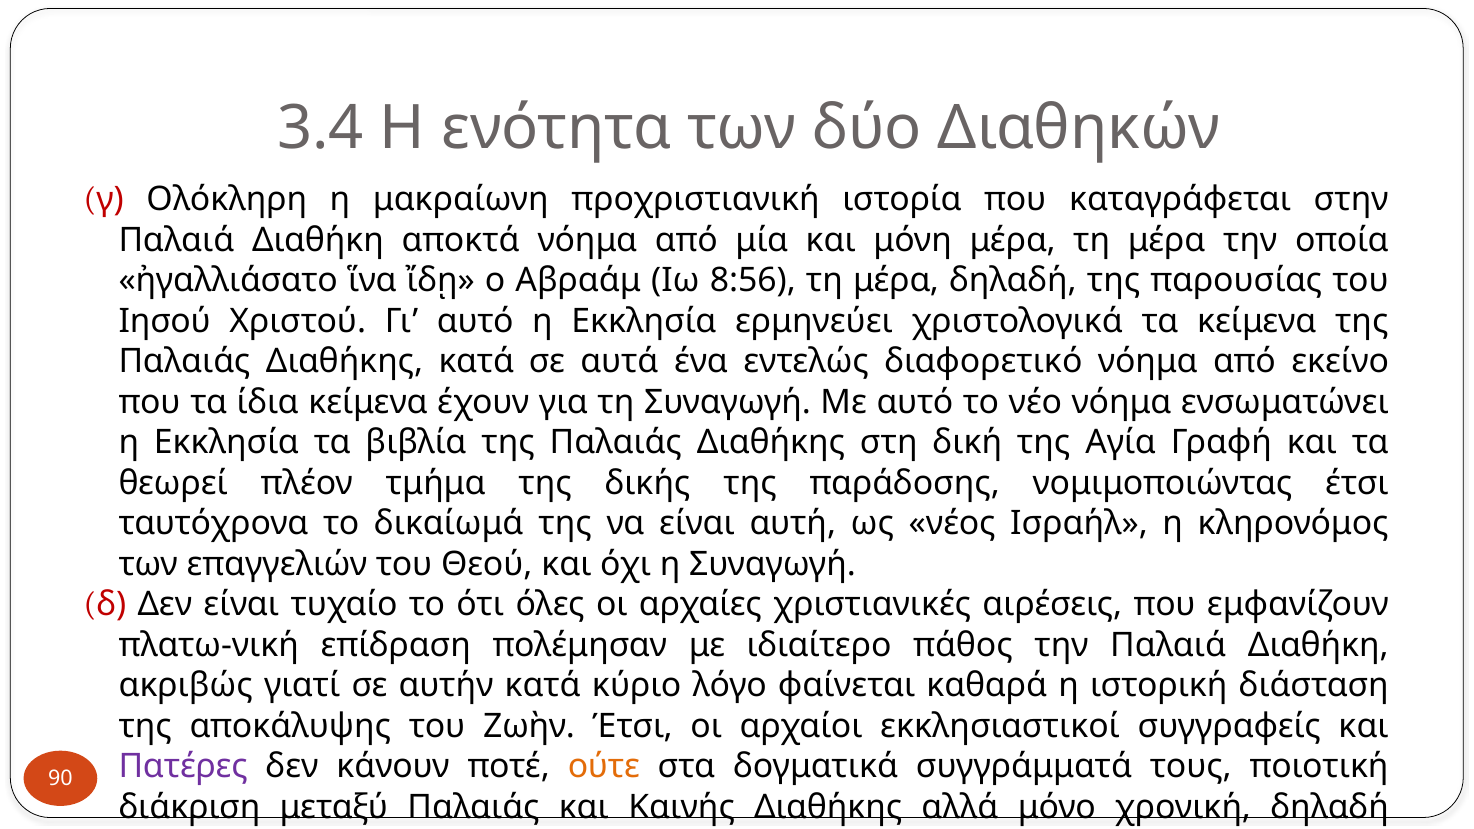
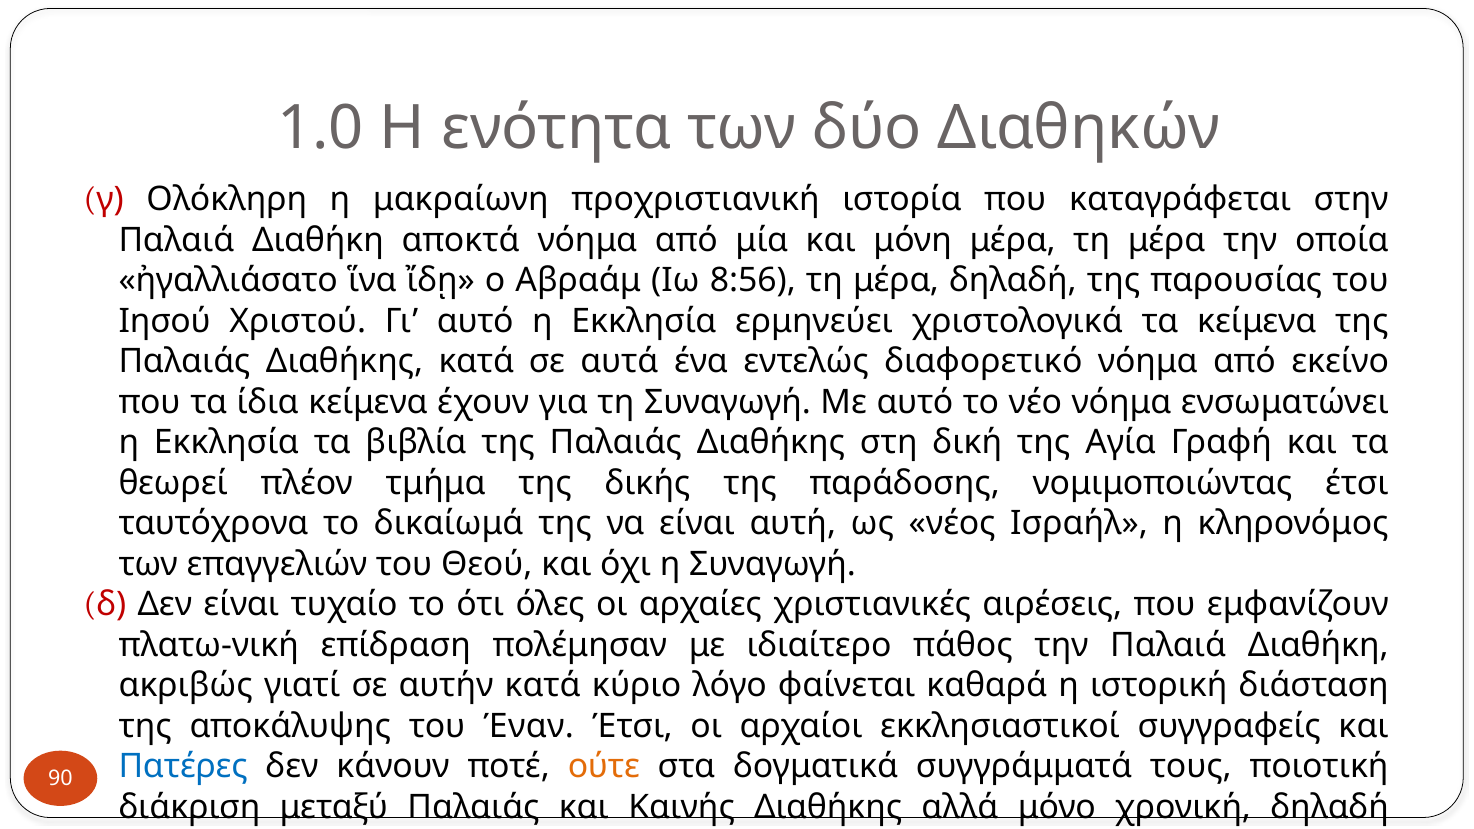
3.4: 3.4 -> 1.0
Ζωὴν: Ζωὴν -> Έναν
Πατέρες colour: purple -> blue
